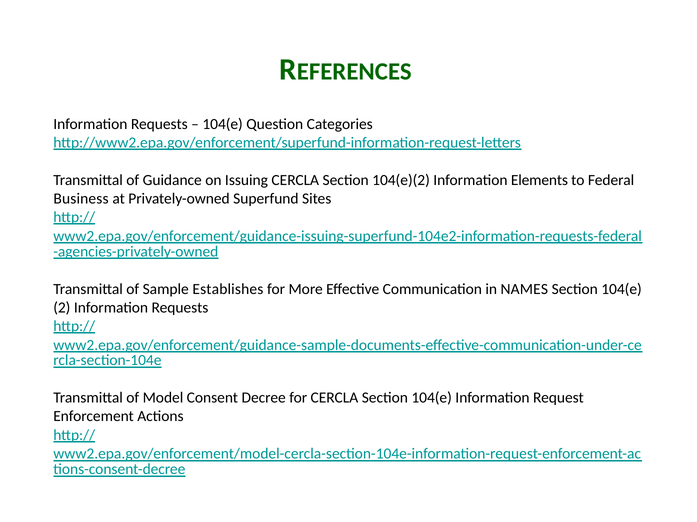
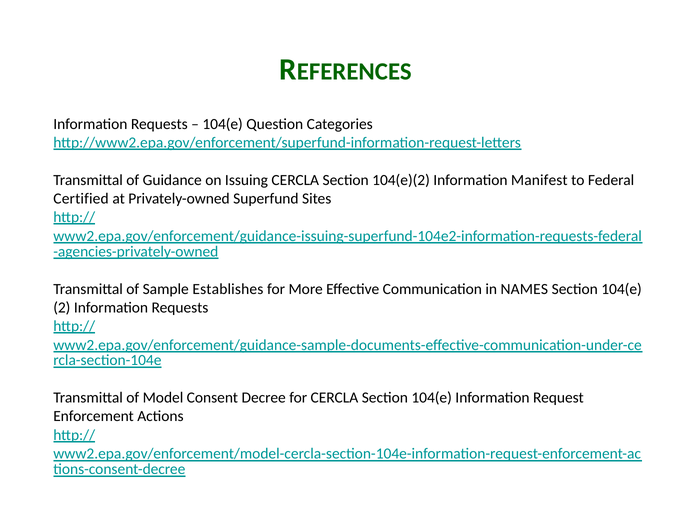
Elements: Elements -> Manifest
Business: Business -> Certified
